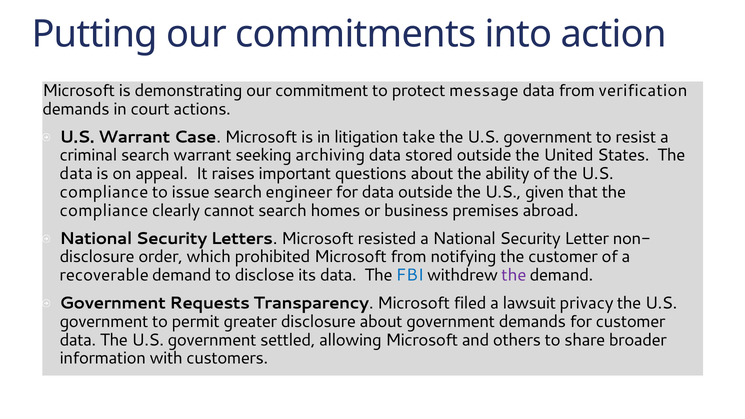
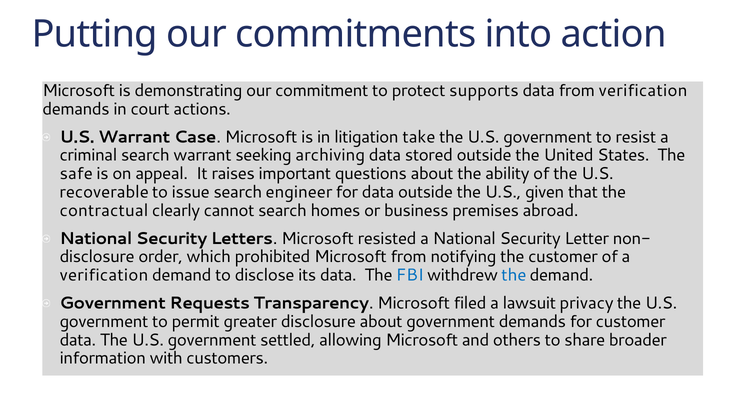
message: message -> supports
data at (76, 174): data -> safe
compliance at (104, 192): compliance -> recoverable
compliance at (104, 211): compliance -> contractual
recoverable at (104, 275): recoverable -> verification
the at (514, 275) colour: purple -> blue
